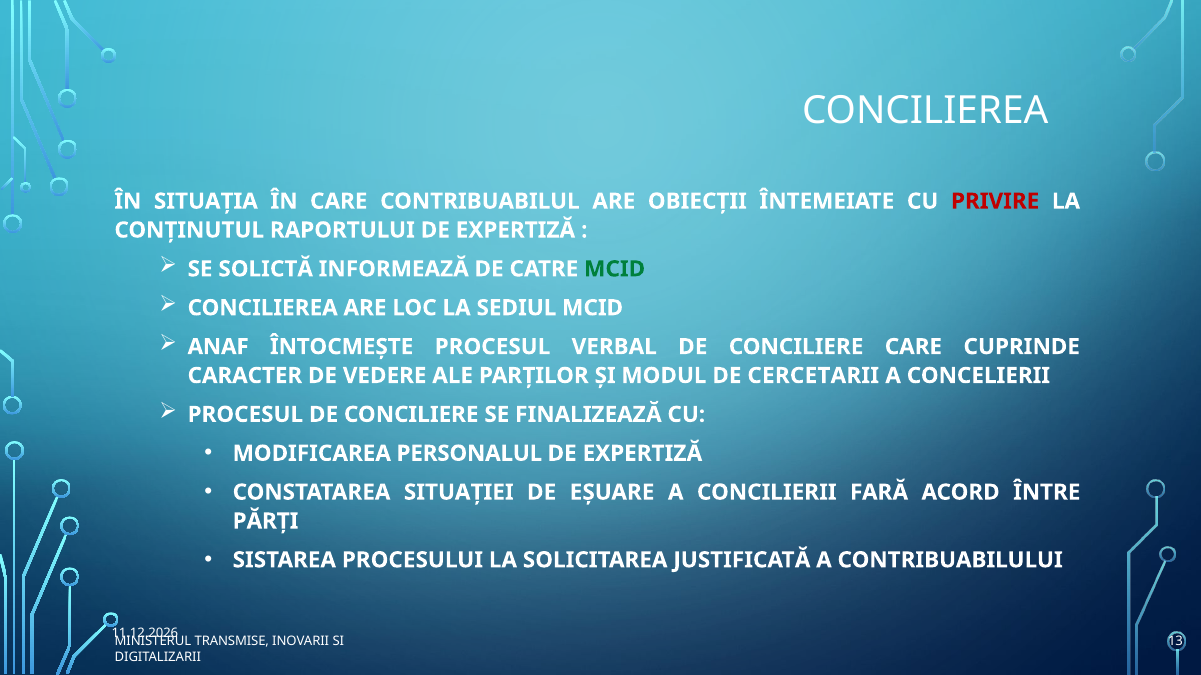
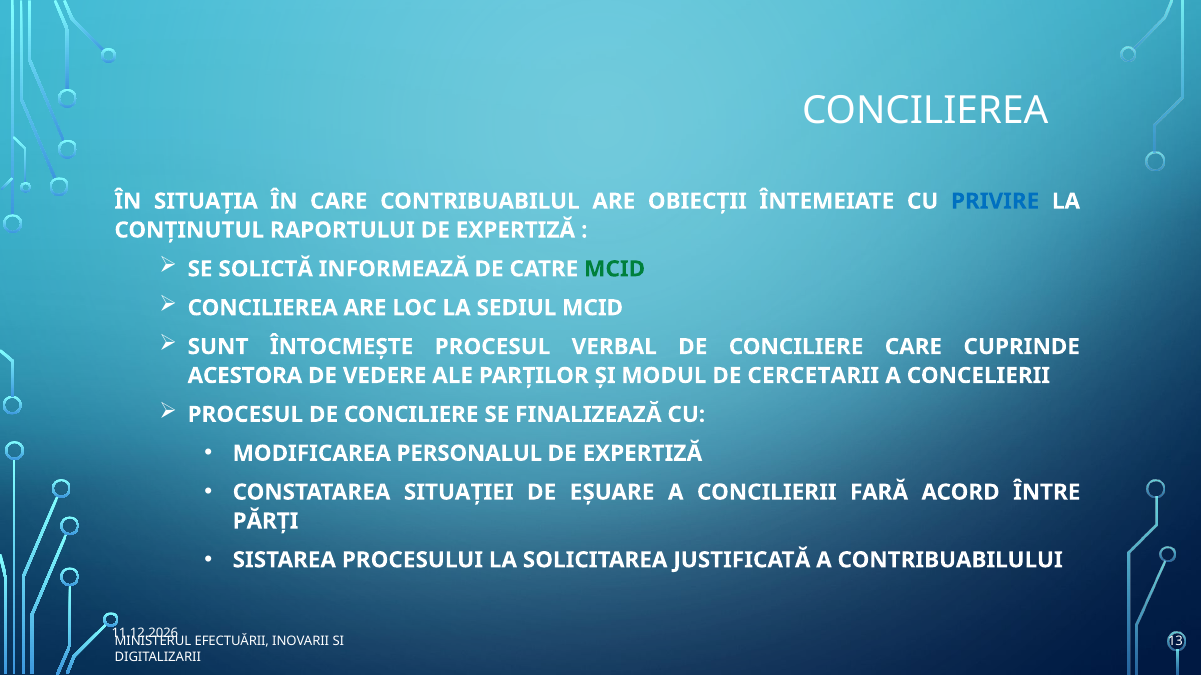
PRIVIRE colour: red -> blue
ANAF: ANAF -> SUNT
CARACTER: CARACTER -> ACESTORA
TRANSMISE: TRANSMISE -> EFECTUĂRII
